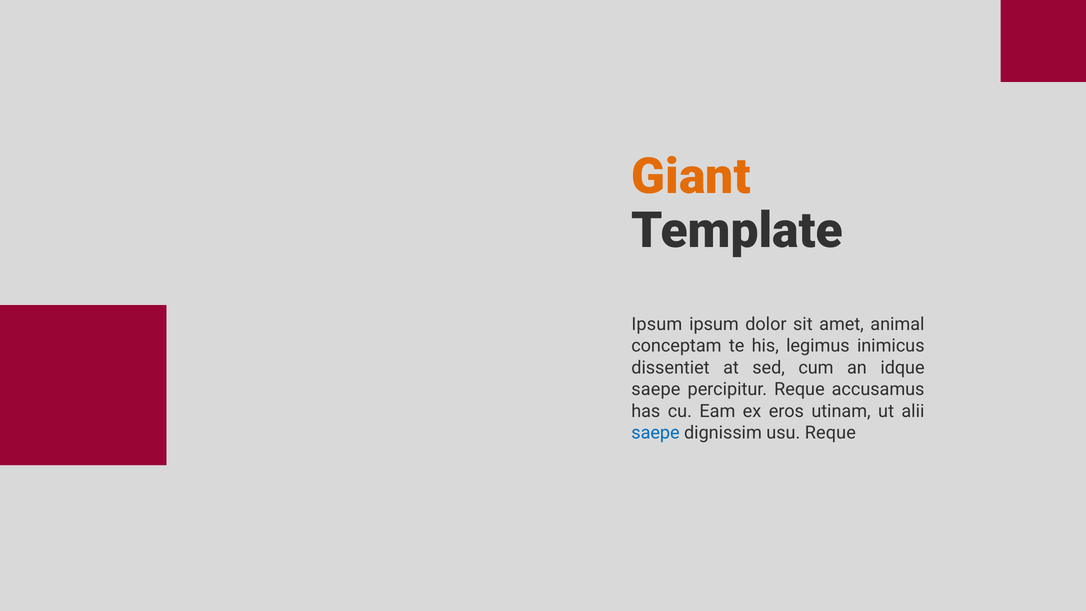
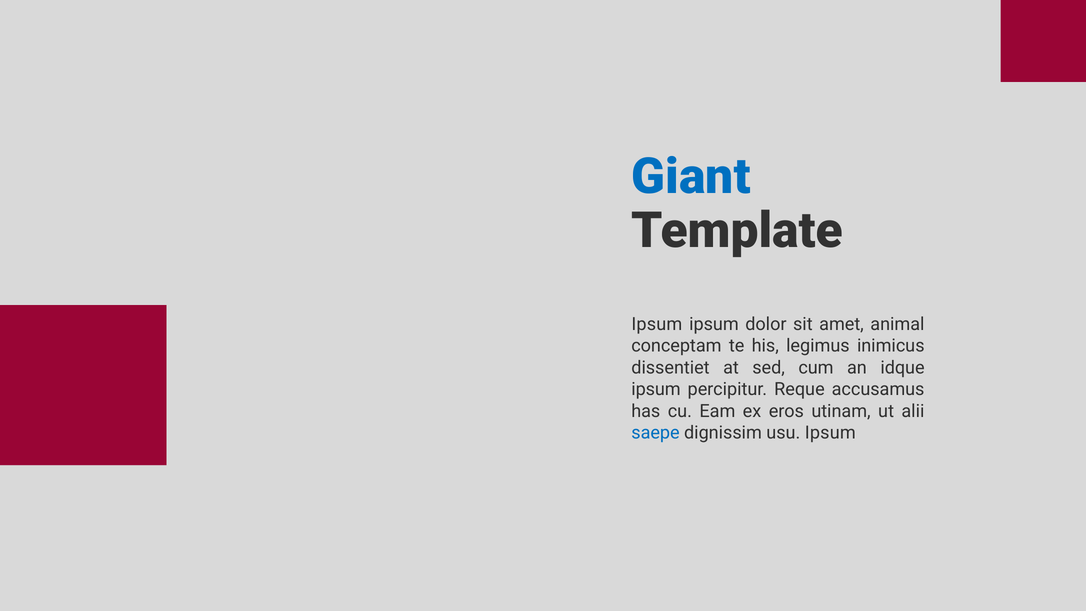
Giant colour: orange -> blue
saepe at (656, 389): saepe -> ipsum
usu Reque: Reque -> Ipsum
